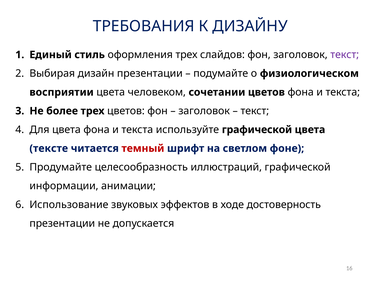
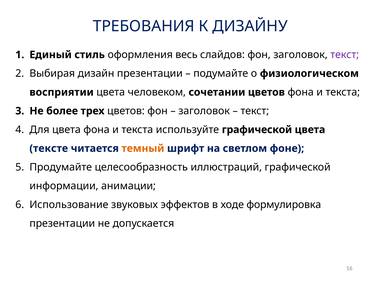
оформления трех: трех -> весь
темный colour: red -> orange
достоверность: достоверность -> формулировка
